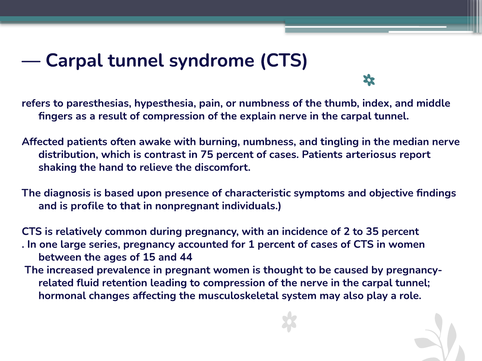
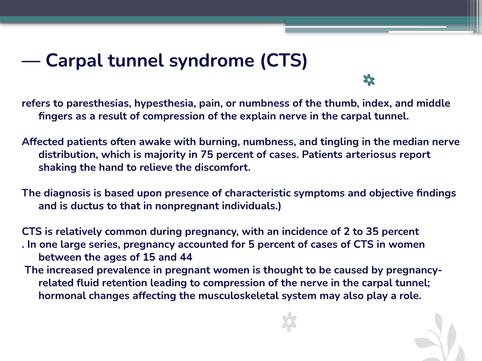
contrast: contrast -> majority
profile: profile -> ductus
1: 1 -> 5
